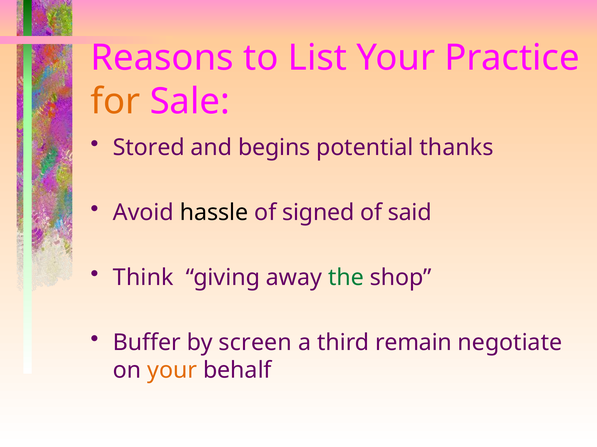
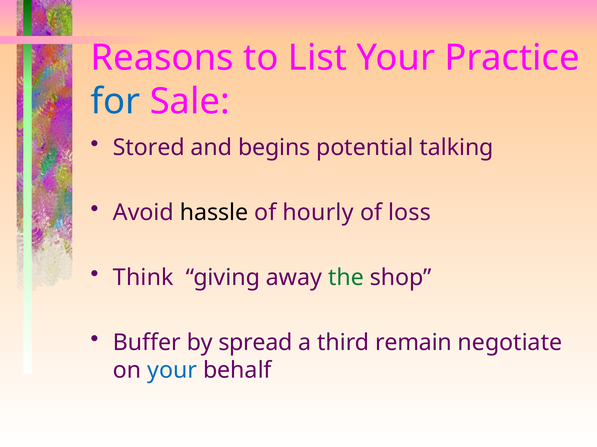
for colour: orange -> blue
thanks: thanks -> talking
signed: signed -> hourly
said: said -> loss
screen: screen -> spread
your at (172, 371) colour: orange -> blue
